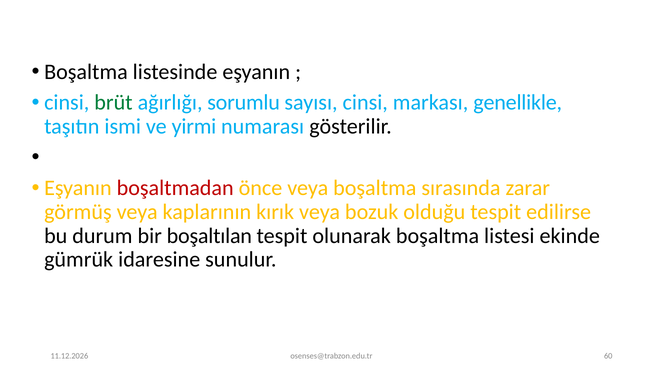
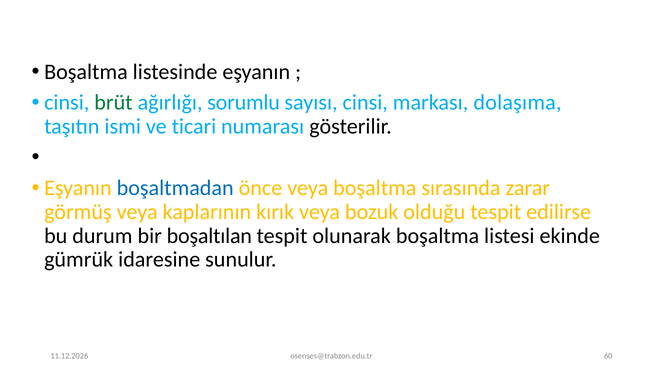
genellikle: genellikle -> dolaşıma
yirmi: yirmi -> ticari
boşaltmadan colour: red -> blue
